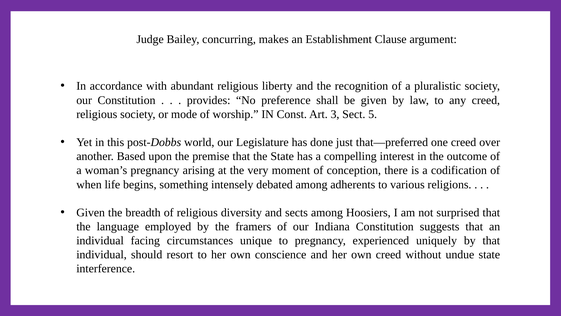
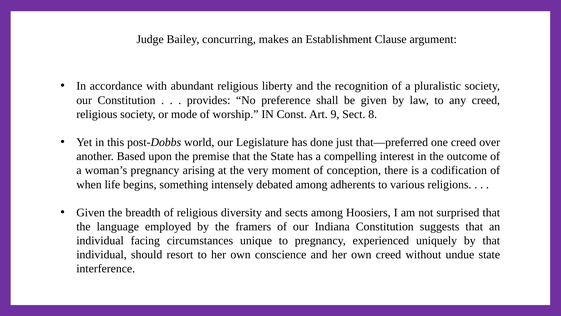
3: 3 -> 9
5: 5 -> 8
